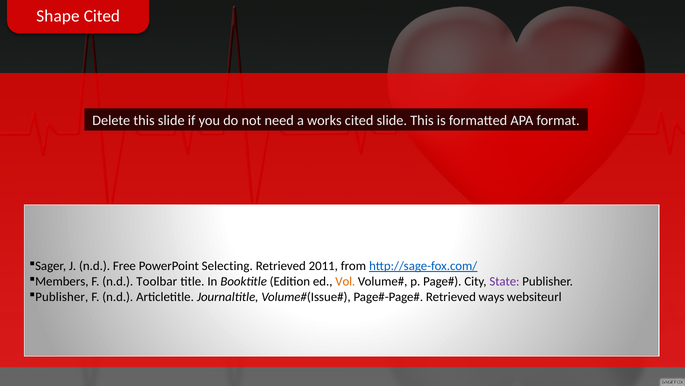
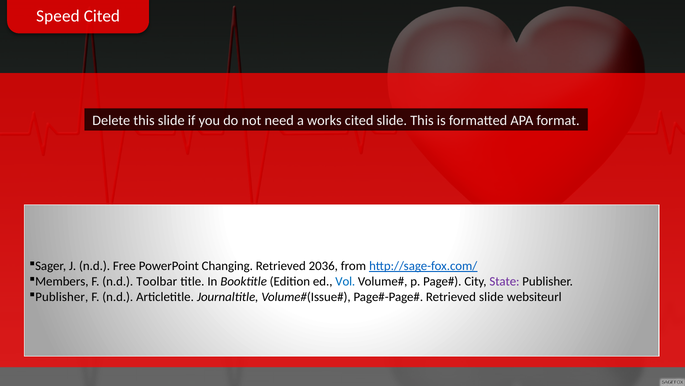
Shape: Shape -> Speed
Selecting: Selecting -> Changing
2011: 2011 -> 2036
Vol colour: orange -> blue
Retrieved ways: ways -> slide
